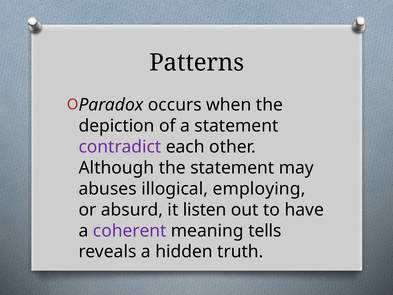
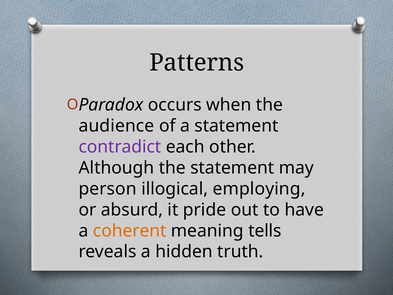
depiction: depiction -> audience
abuses: abuses -> person
listen: listen -> pride
coherent colour: purple -> orange
